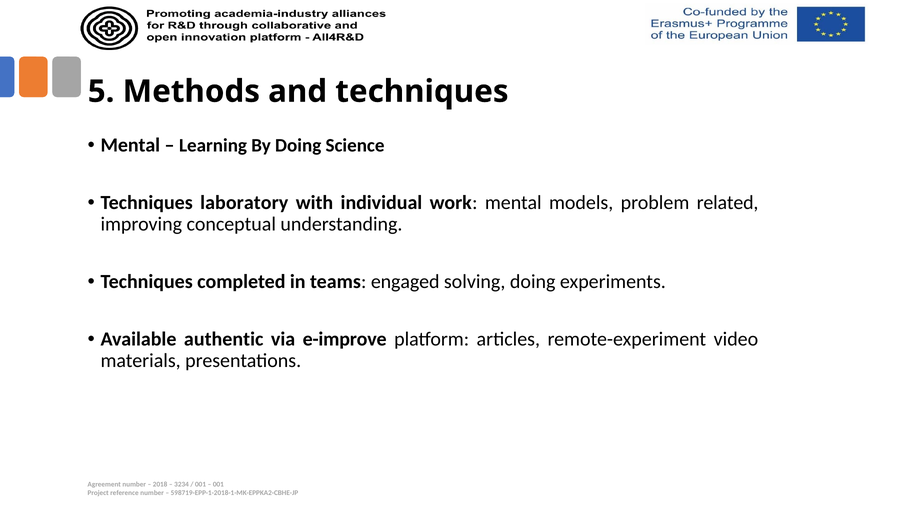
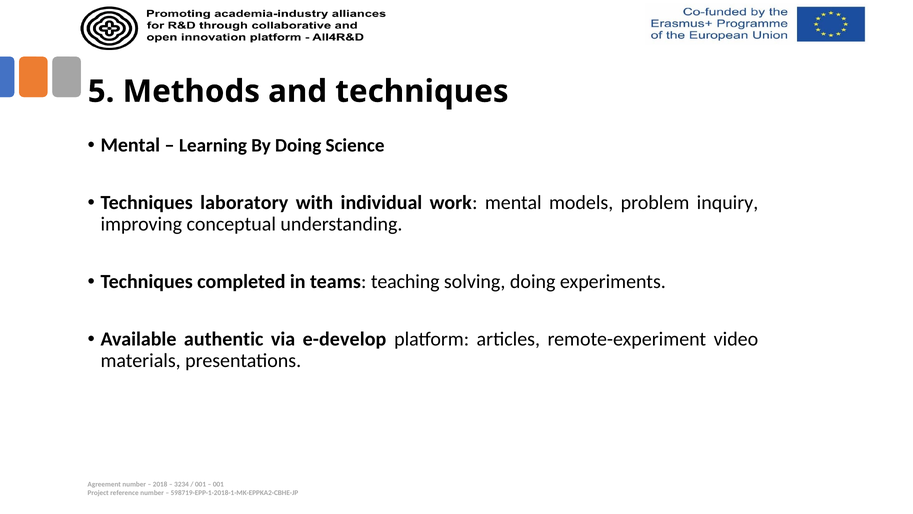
related: related -> inquiry
engaged: engaged -> teaching
e-improve: e-improve -> e-develop
